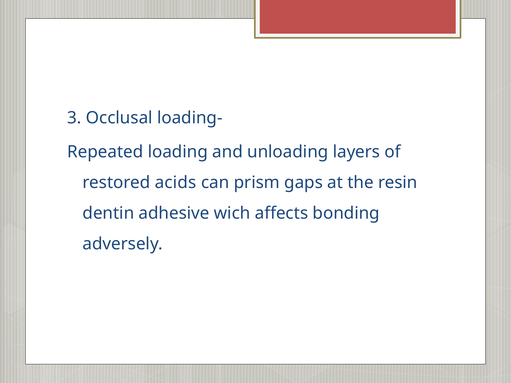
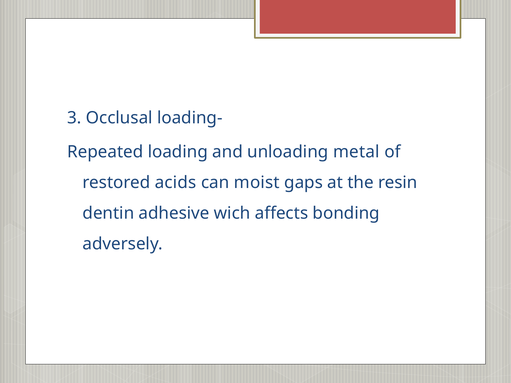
layers: layers -> metal
prism: prism -> moist
